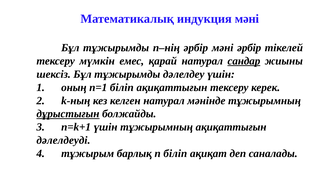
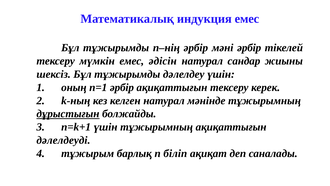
индукция мәні: мәні -> емес
қарай: қарай -> әдісін
сандар underline: present -> none
n=1 біліп: біліп -> әрбір
